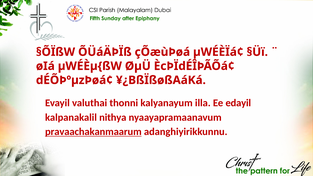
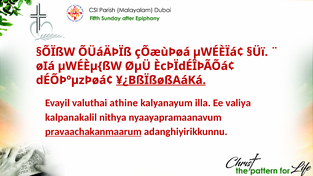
¥¿BßÏßøßAáKá underline: none -> present
thonni: thonni -> athine
edayil: edayil -> valiya
